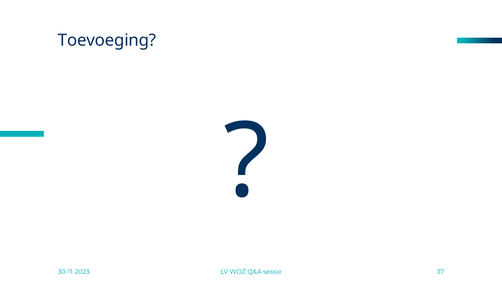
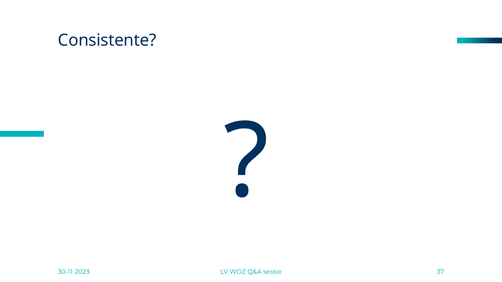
Toevoeging: Toevoeging -> Consistente
